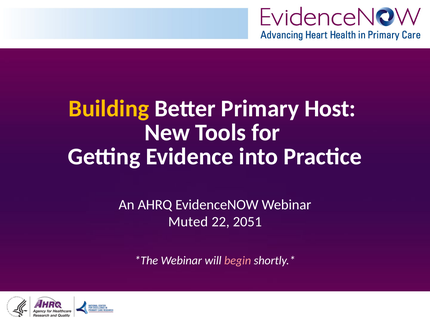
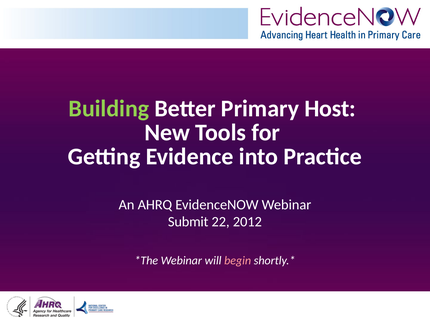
Building colour: yellow -> light green
Muted: Muted -> Submit
2051: 2051 -> 2012
